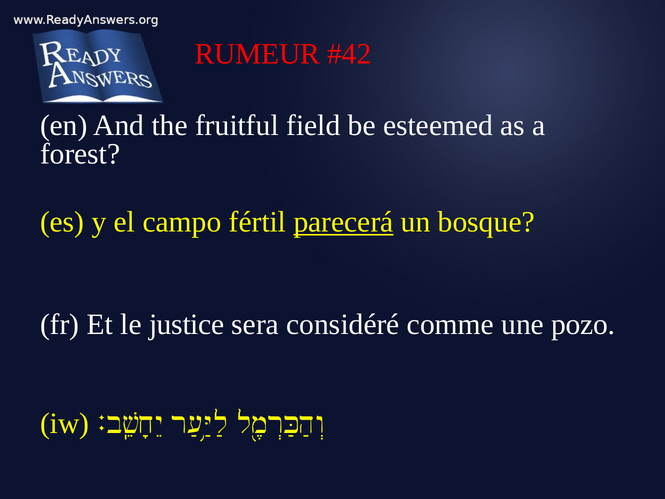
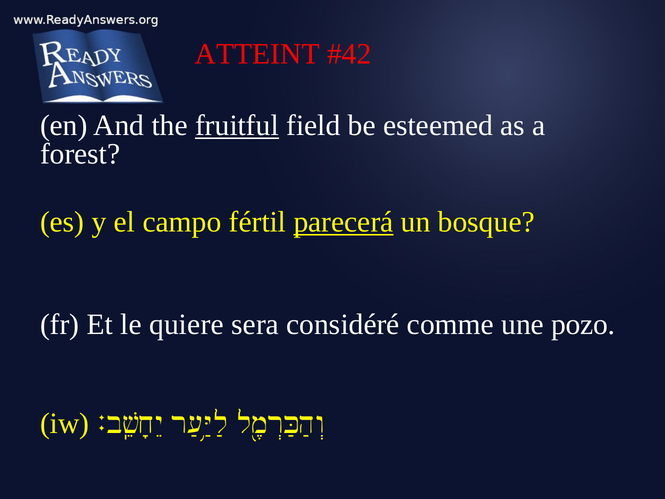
RUMEUR: RUMEUR -> ATTEINT
fruitful underline: none -> present
justice: justice -> quiere
